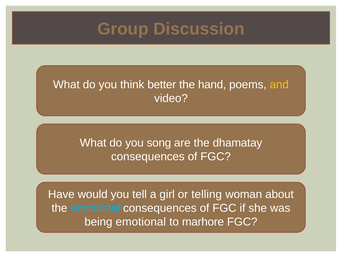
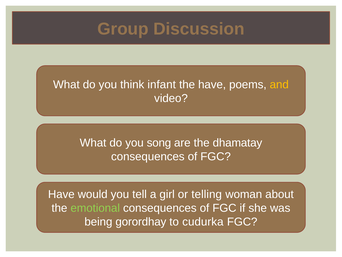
better: better -> infant
the hand: hand -> have
emotional at (95, 208) colour: light blue -> light green
being emotional: emotional -> gorordhay
marhore: marhore -> cudurka
